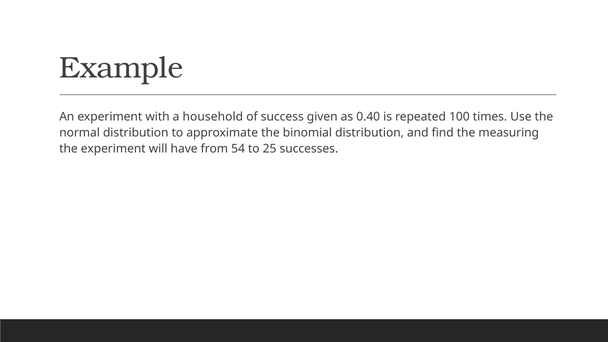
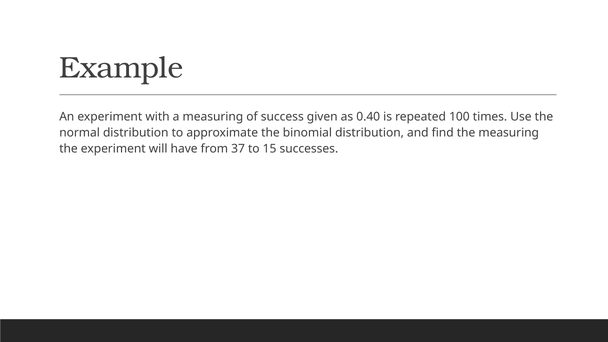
a household: household -> measuring
54: 54 -> 37
25: 25 -> 15
